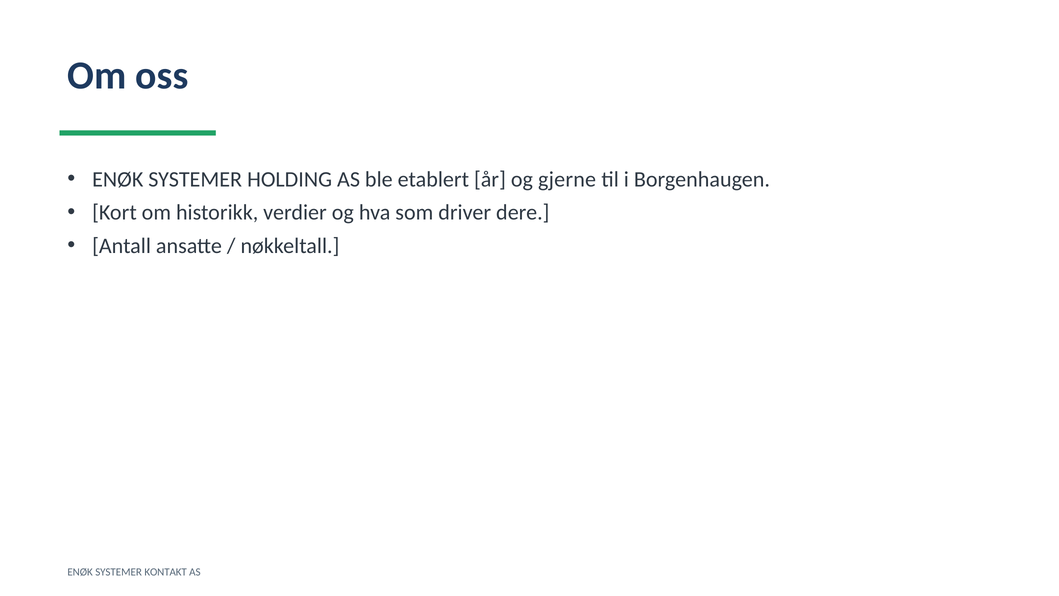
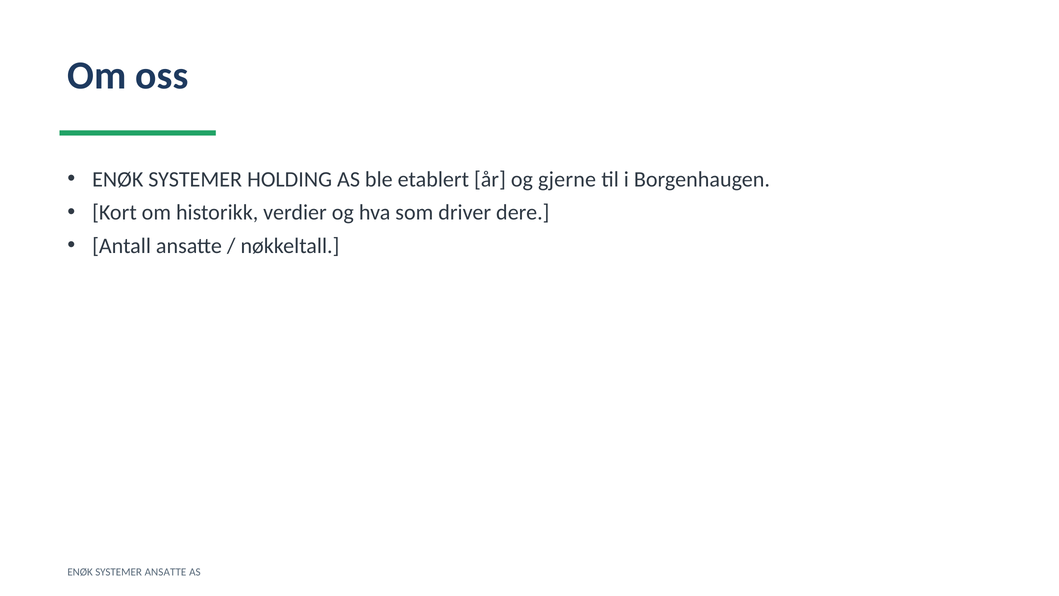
SYSTEMER KONTAKT: KONTAKT -> ANSATTE
